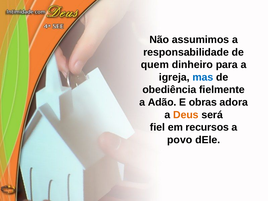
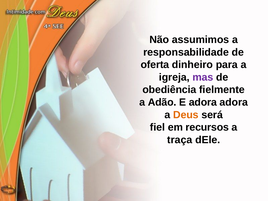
quem: quem -> oferta
mas colour: blue -> purple
E obras: obras -> adora
povo: povo -> traça
